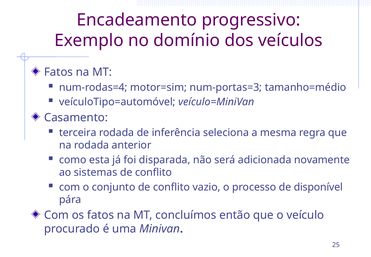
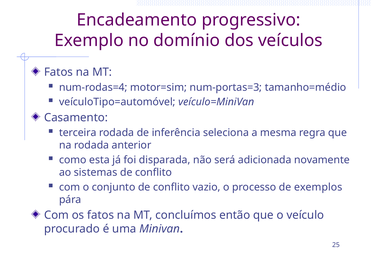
disponível: disponível -> exemplos
